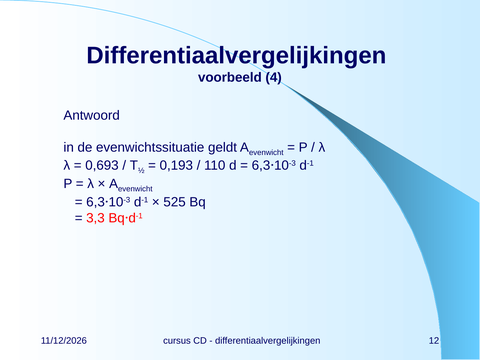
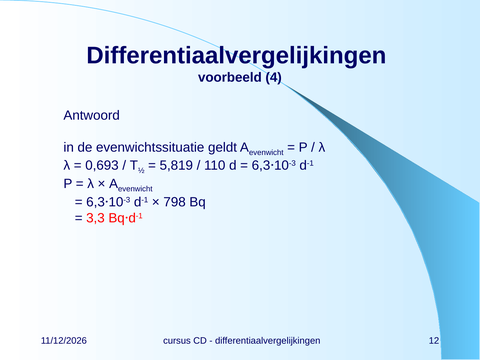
0,193: 0,193 -> 5,819
525: 525 -> 798
